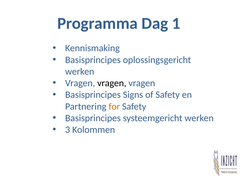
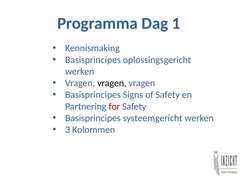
for colour: orange -> red
